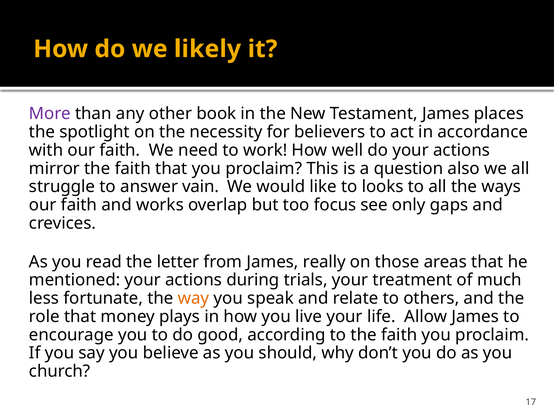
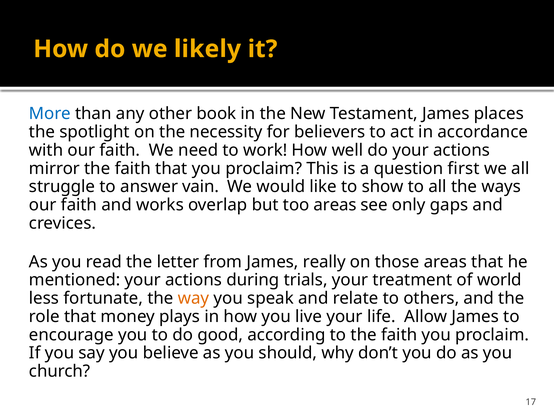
More colour: purple -> blue
also: also -> first
looks: looks -> show
too focus: focus -> areas
much: much -> world
